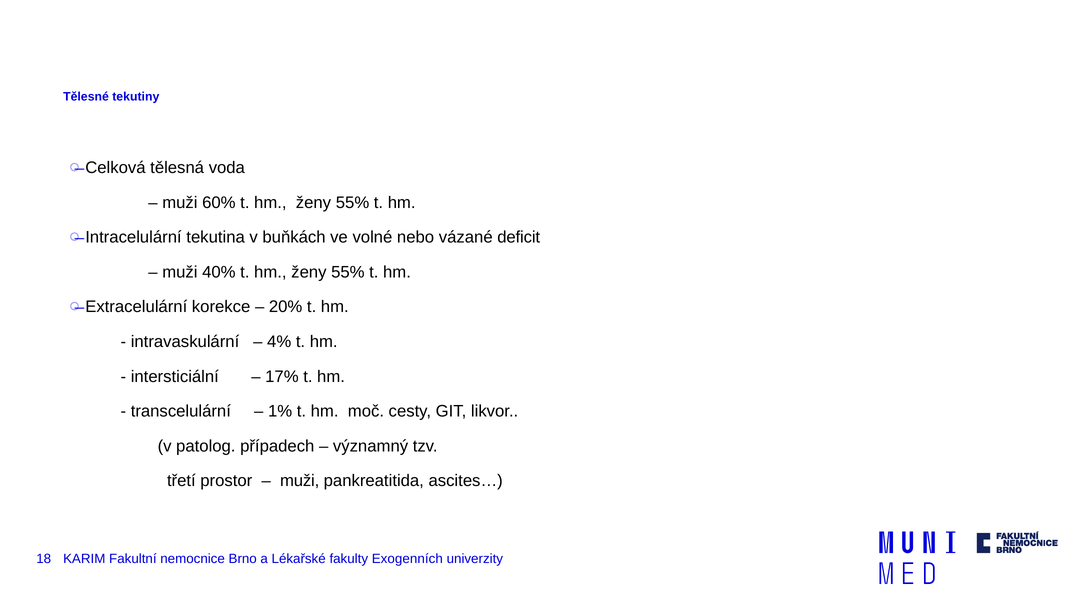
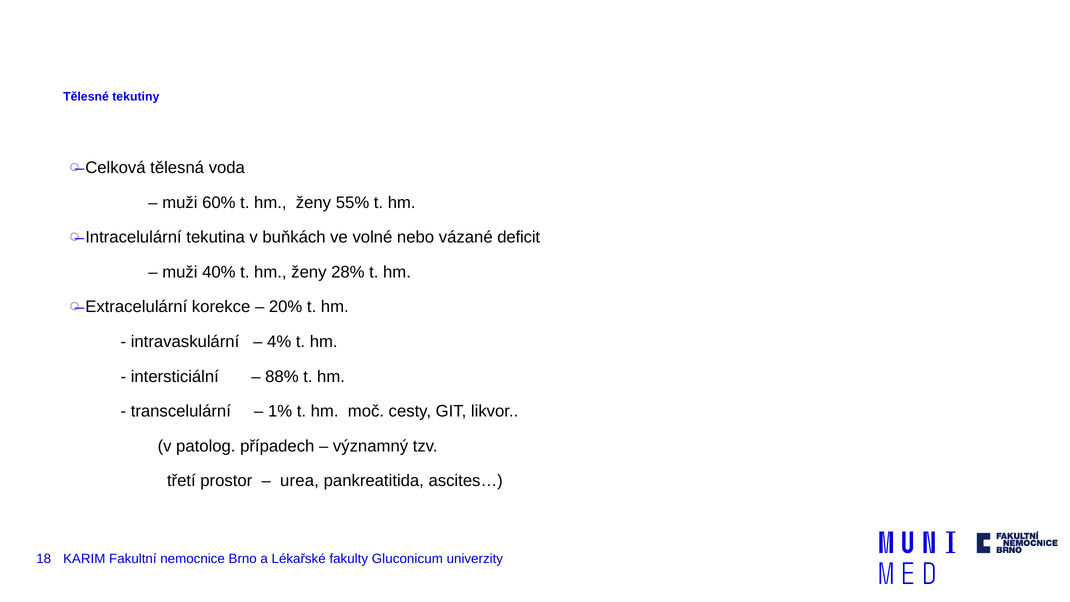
55% at (348, 272): 55% -> 28%
17%: 17% -> 88%
muži at (300, 481): muži -> urea
Exogenních: Exogenních -> Gluconicum
